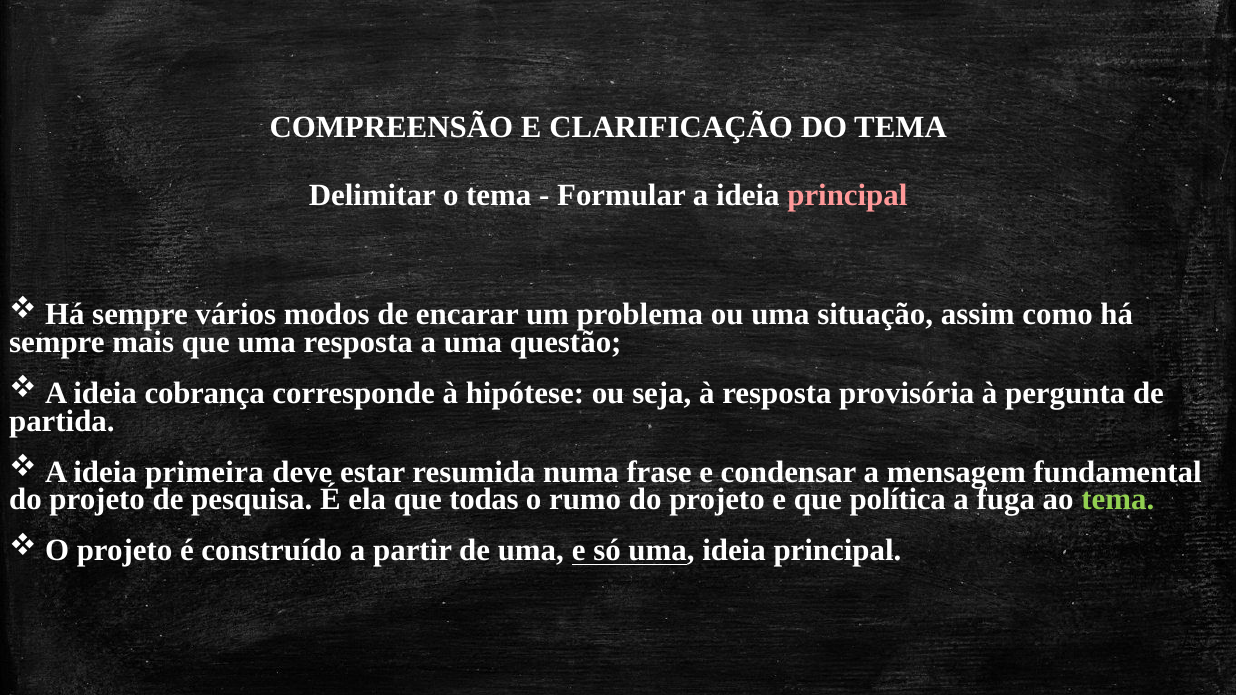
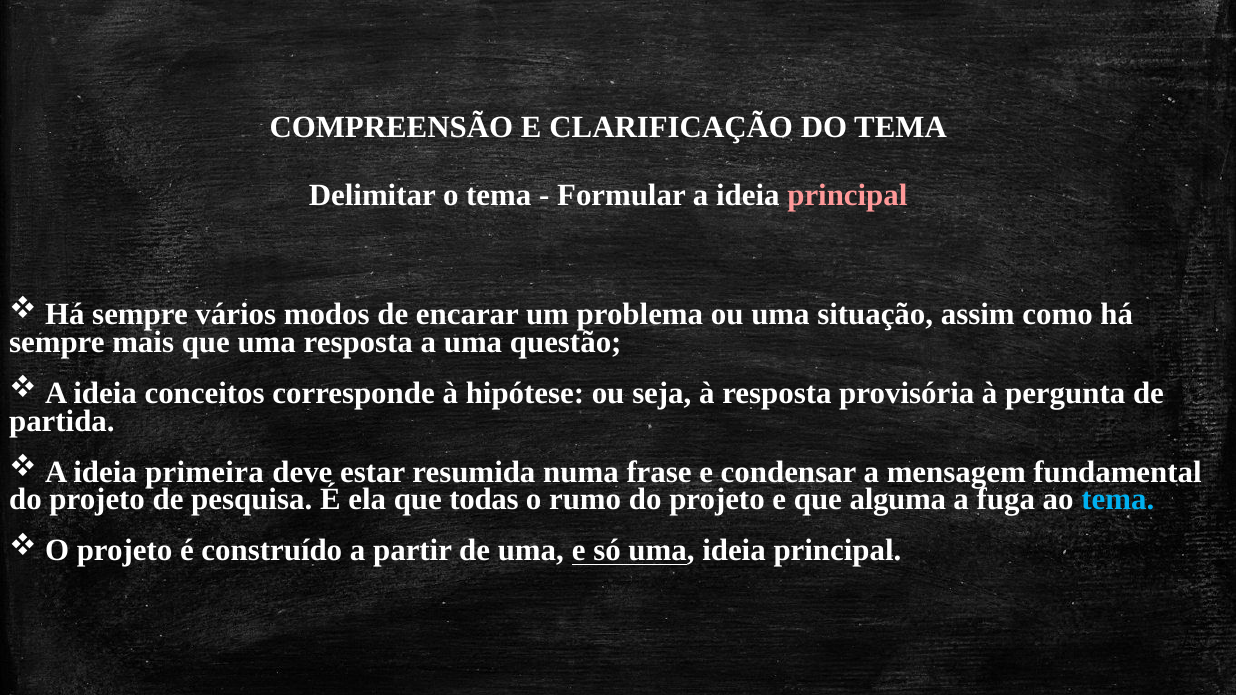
cobrança: cobrança -> conceitos
política: política -> alguma
tema at (1118, 500) colour: light green -> light blue
